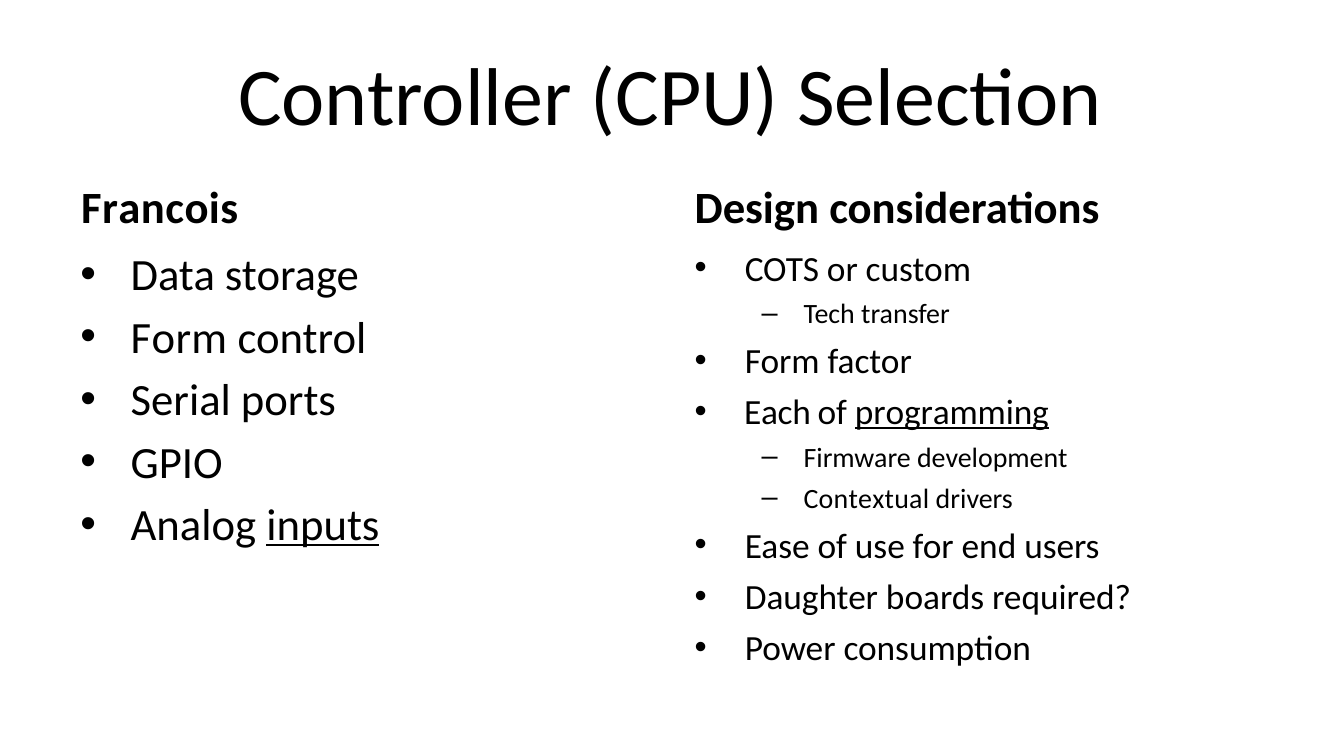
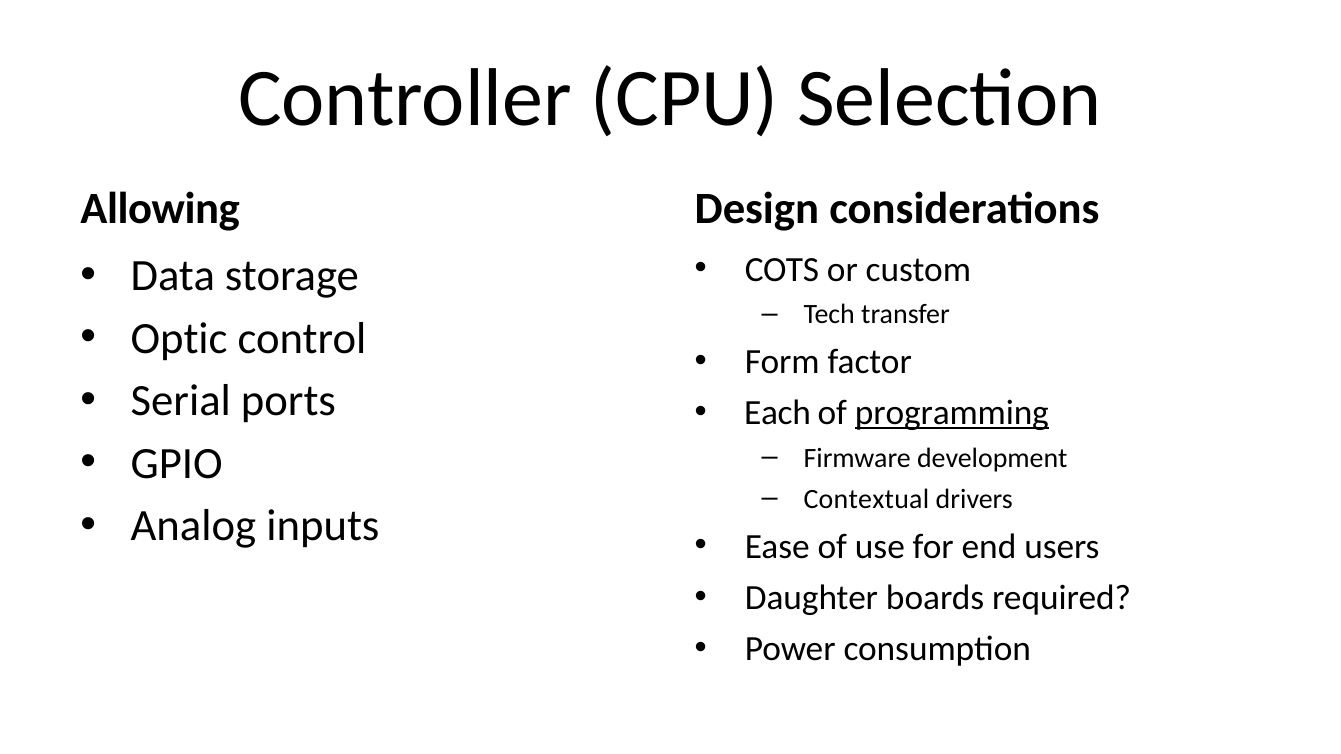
Francois: Francois -> Allowing
Form at (179, 338): Form -> Optic
inputs underline: present -> none
